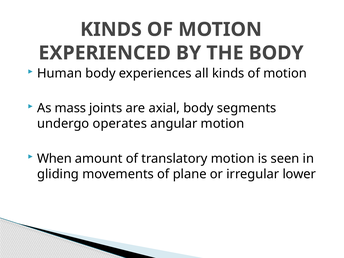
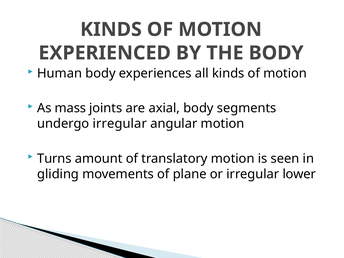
undergo operates: operates -> irregular
When: When -> Turns
